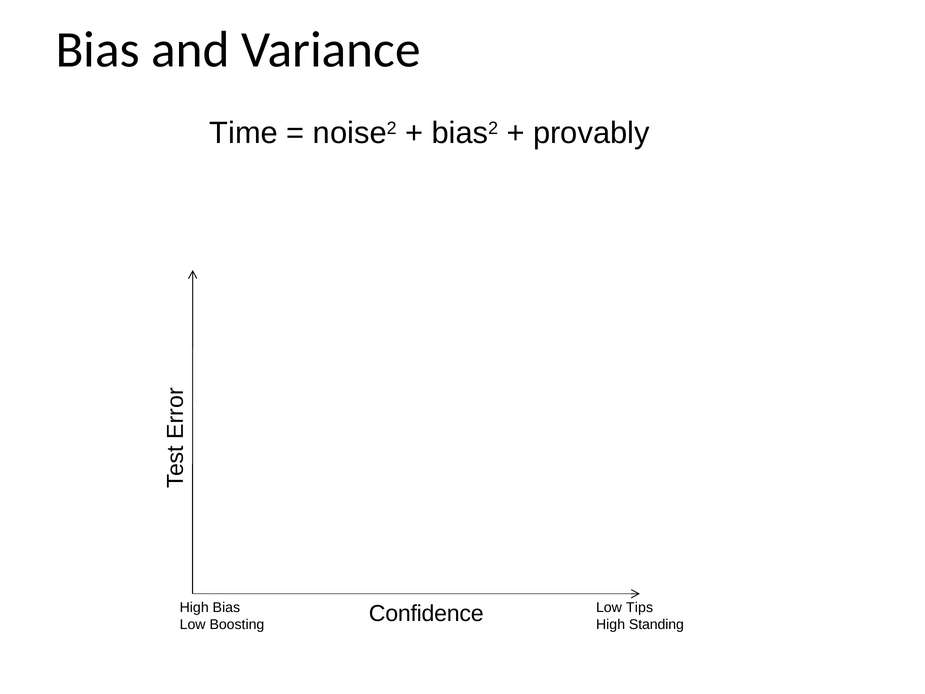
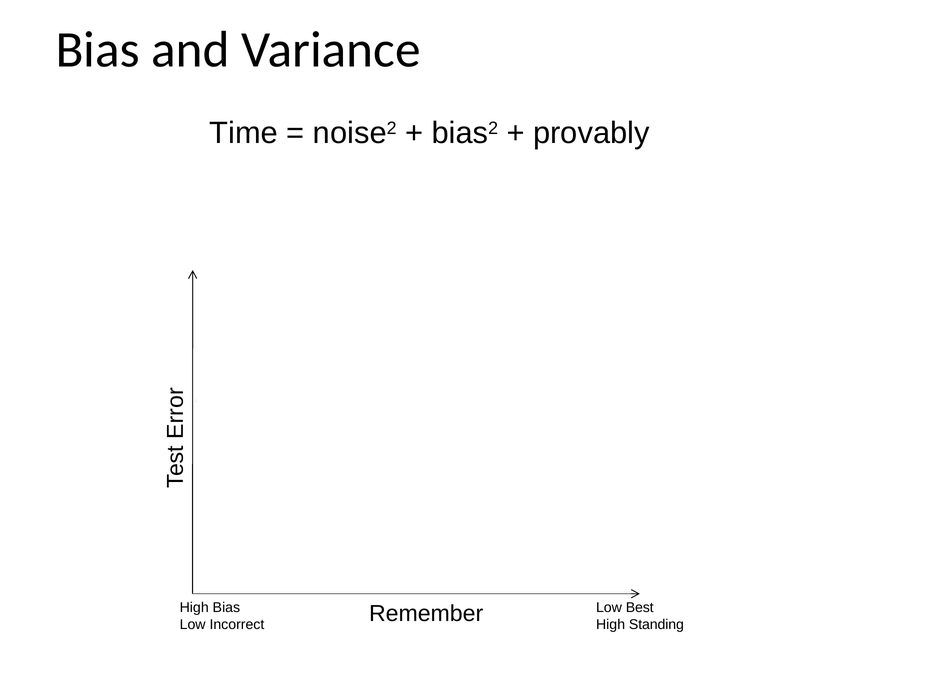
Confidence: Confidence -> Remember
Tips: Tips -> Best
Boosting: Boosting -> Incorrect
